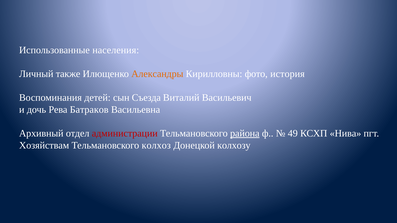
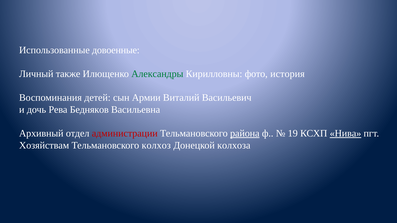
населения: населения -> довоенные
Александры colour: orange -> green
Съезда: Съезда -> Армии
Батраков: Батраков -> Бедняков
49: 49 -> 19
Нива underline: none -> present
колхозу: колхозу -> колхоза
